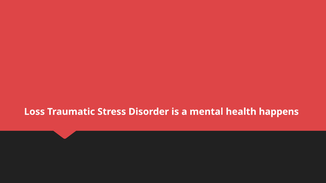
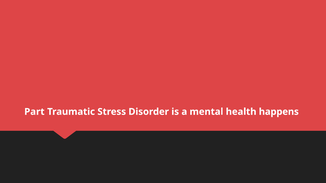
Loss: Loss -> Part
